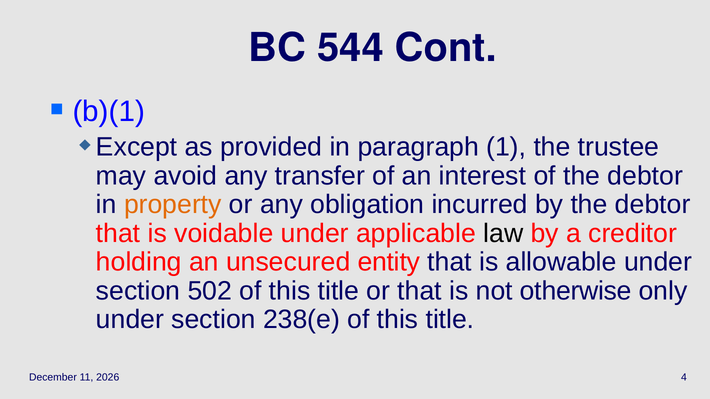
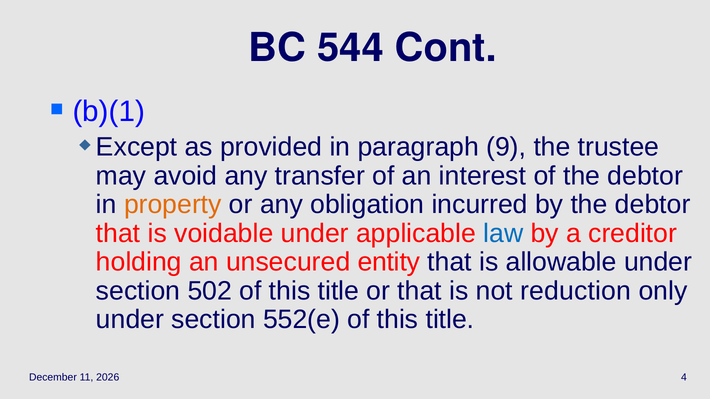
1: 1 -> 9
law colour: black -> blue
otherwise: otherwise -> reduction
238(e: 238(e -> 552(e
